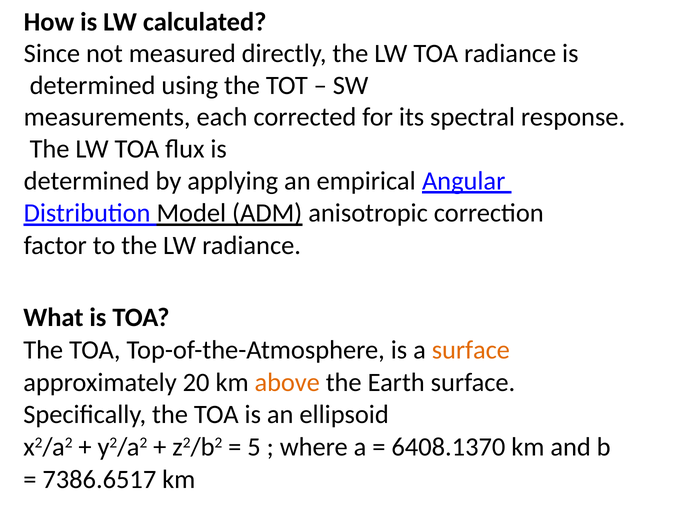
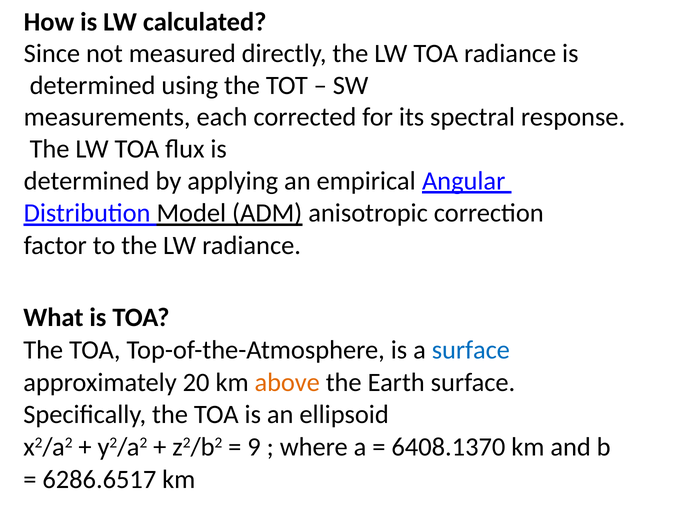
surface at (471, 350) colour: orange -> blue
5: 5 -> 9
7386.6517: 7386.6517 -> 6286.6517
